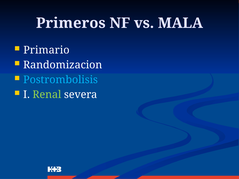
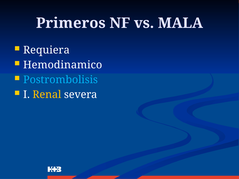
Primario: Primario -> Requiera
Randomizacion: Randomizacion -> Hemodinamico
Renal colour: light green -> yellow
